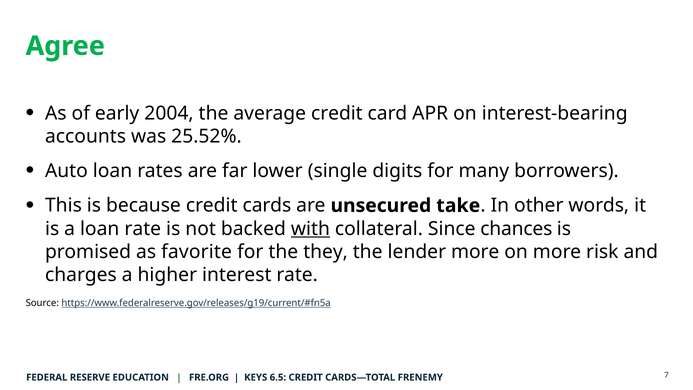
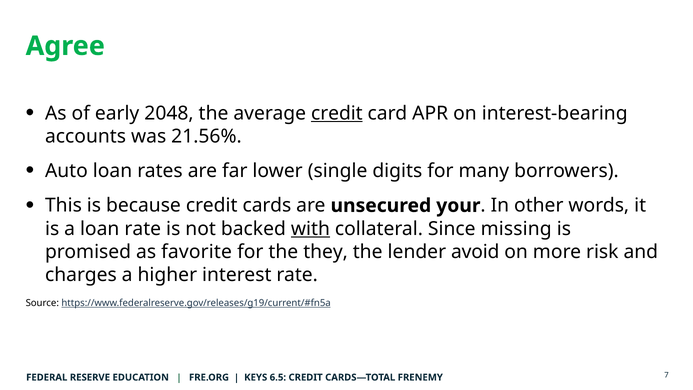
2004: 2004 -> 2048
credit at (337, 113) underline: none -> present
25.52%: 25.52% -> 21.56%
take: take -> your
chances: chances -> missing
lender more: more -> avoid
